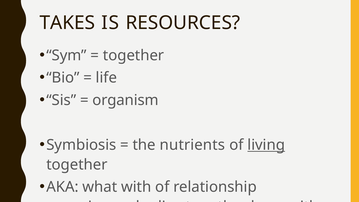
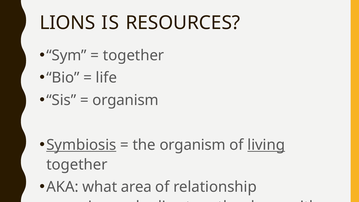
TAKES: TAKES -> LIONS
Symbiosis underline: none -> present
the nutrients: nutrients -> organism
what with: with -> area
